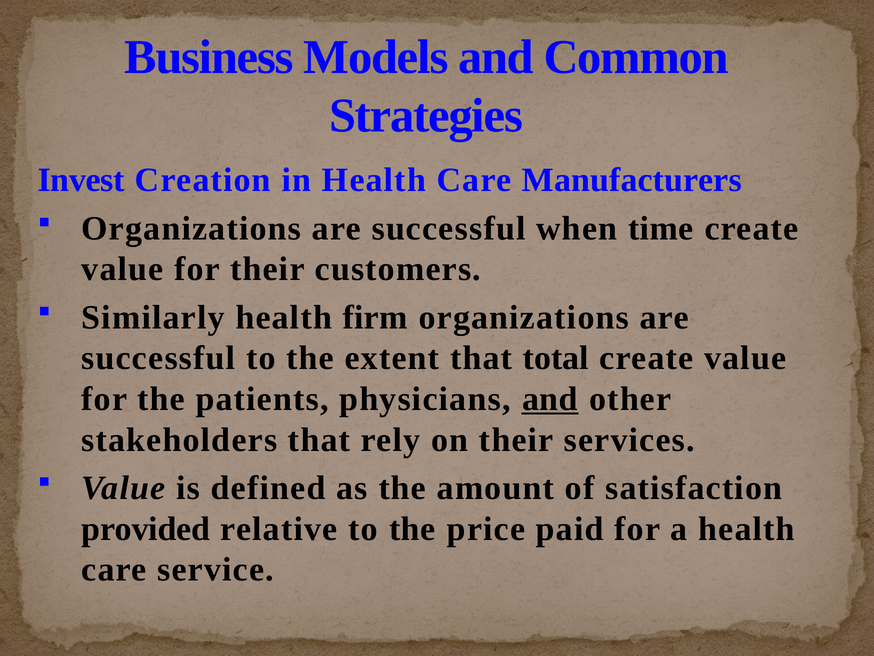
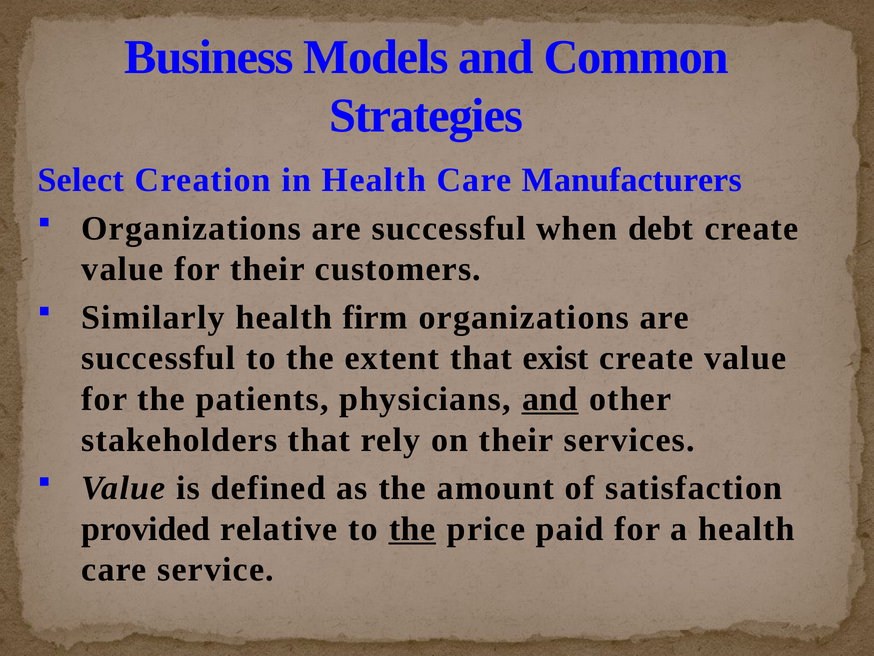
Invest: Invest -> Select
time: time -> debt
total: total -> exist
the at (412, 528) underline: none -> present
